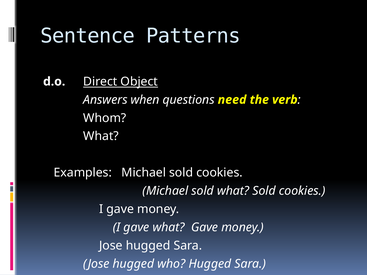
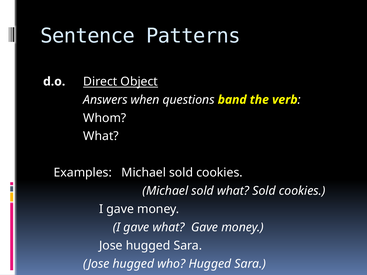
need: need -> band
